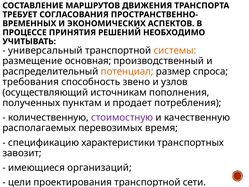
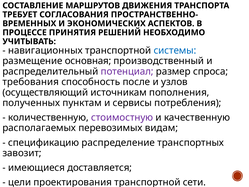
универсальный: универсальный -> навигационных
системы colour: orange -> blue
потенциал colour: orange -> purple
звено: звено -> после
продает: продает -> сервисы
время: время -> видам
характеристики: характеристики -> распределение
организаций: организаций -> доставляется
